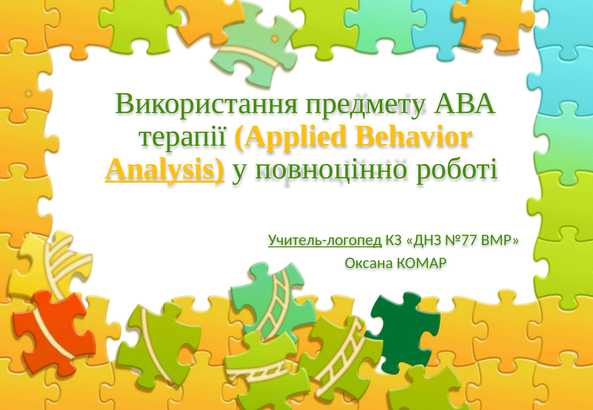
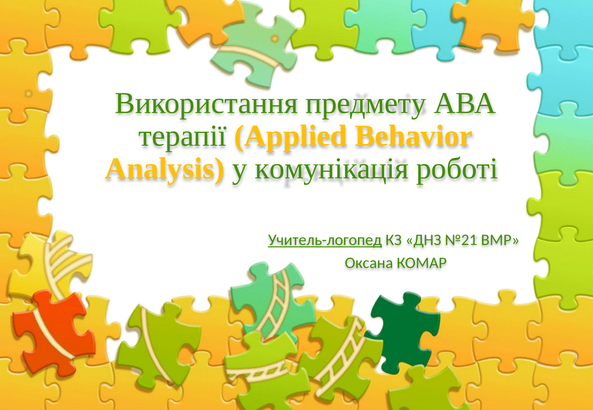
Analysis underline: present -> none
повноцінно: повноцінно -> комунікація
№77: №77 -> №21
